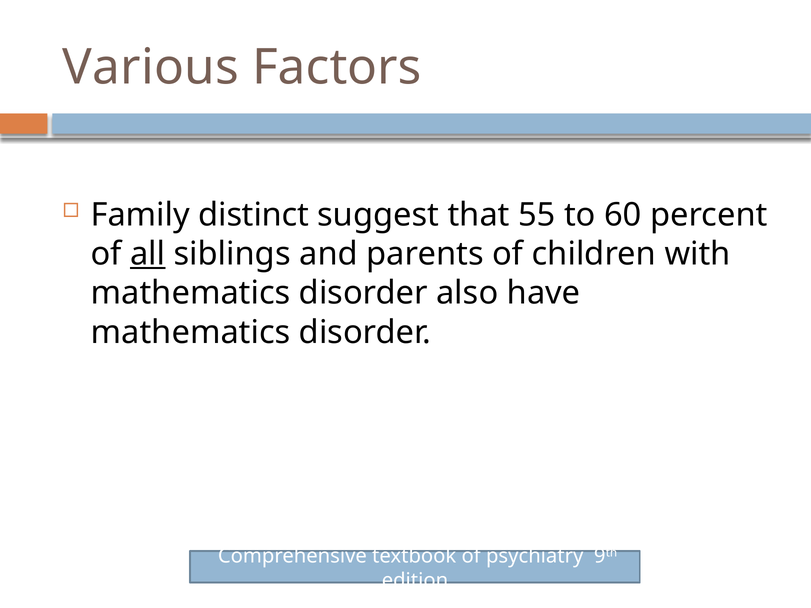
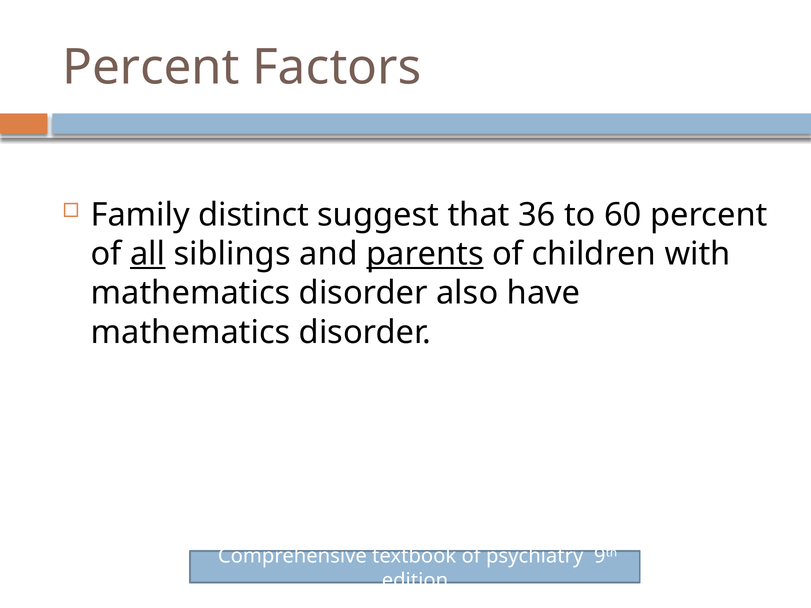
Various at (151, 68): Various -> Percent
55: 55 -> 36
parents underline: none -> present
